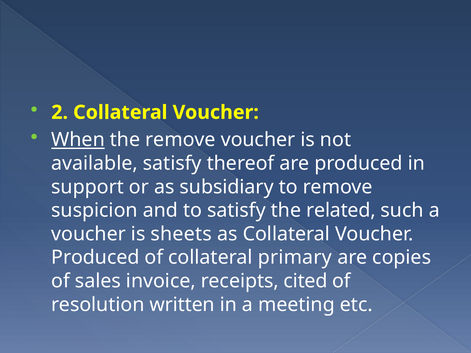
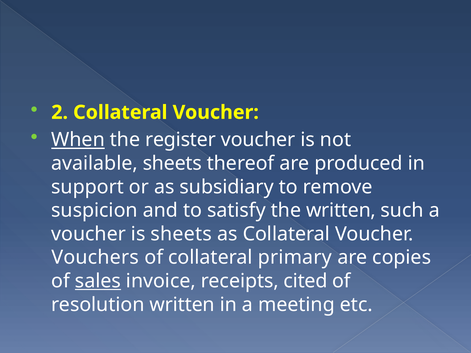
the remove: remove -> register
available satisfy: satisfy -> sheets
the related: related -> written
Produced at (95, 258): Produced -> Vouchers
sales underline: none -> present
